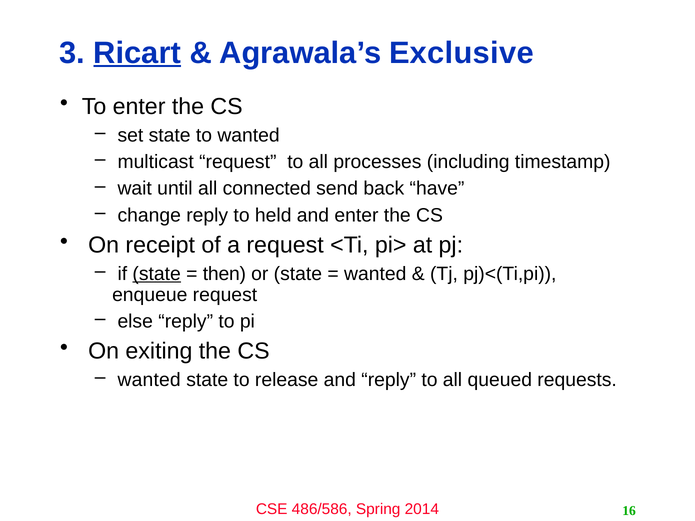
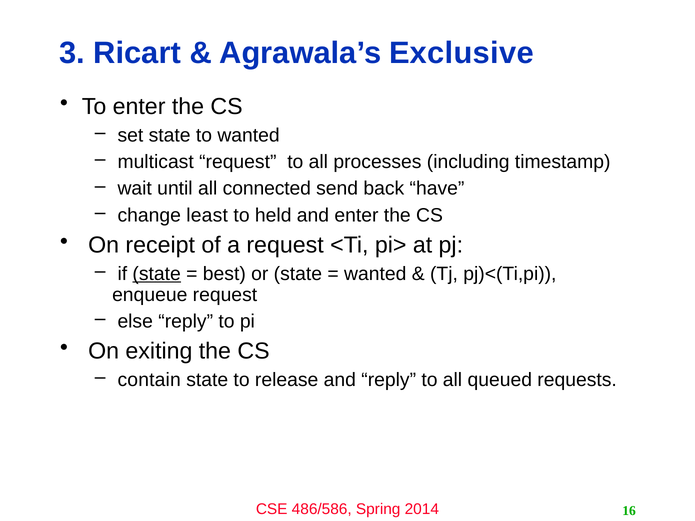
Ricart underline: present -> none
change reply: reply -> least
then: then -> best
wanted at (149, 380): wanted -> contain
